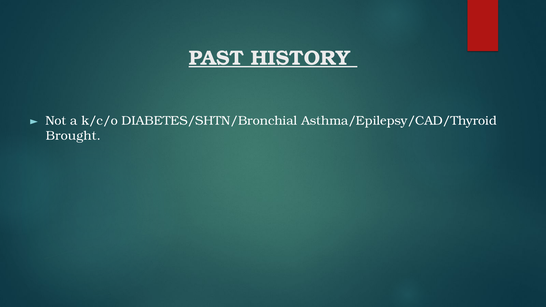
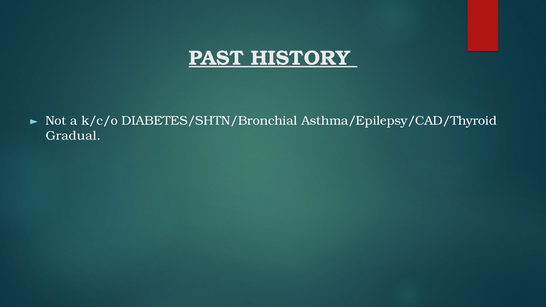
Brought: Brought -> Gradual
